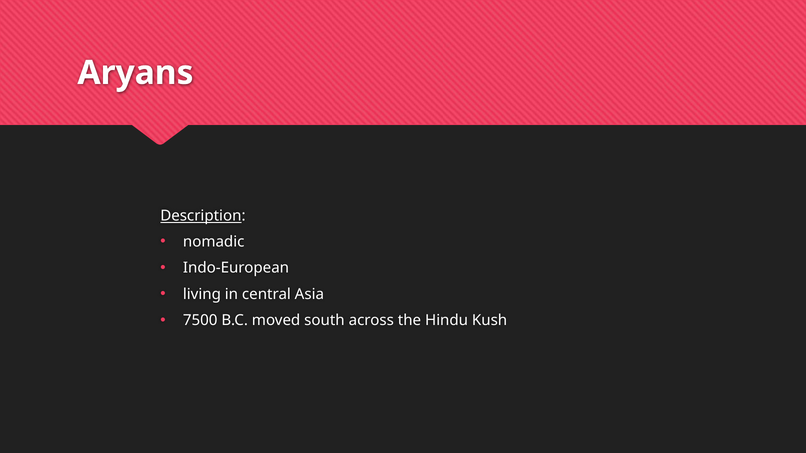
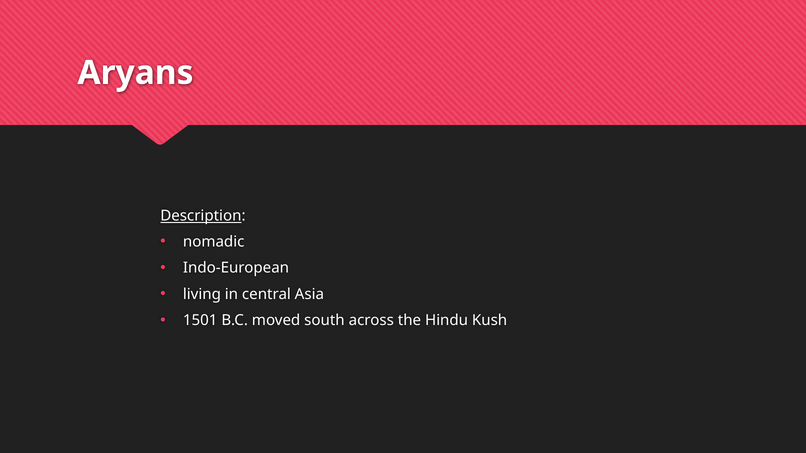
7500: 7500 -> 1501
